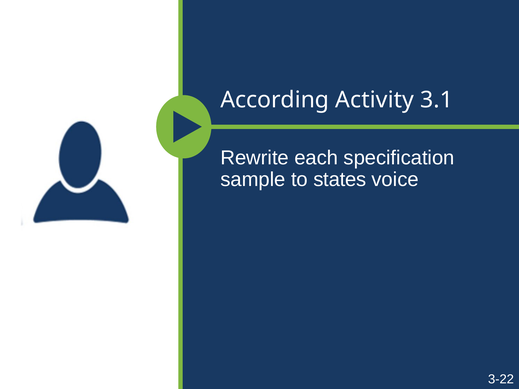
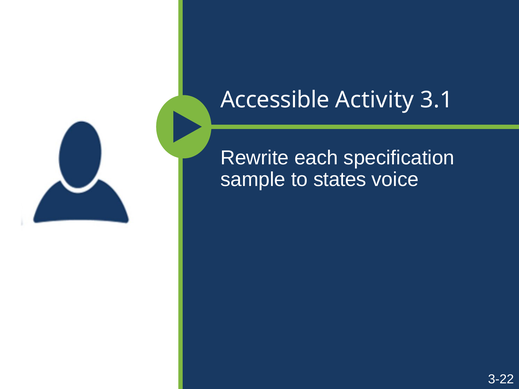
According: According -> Accessible
